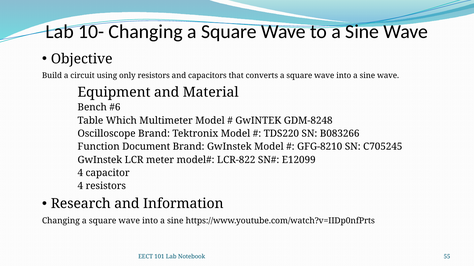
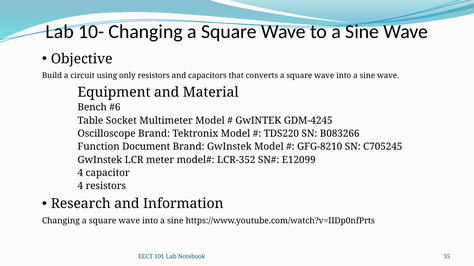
Which: Which -> Socket
GDM-8248: GDM-8248 -> GDM-4245
LCR-822: LCR-822 -> LCR-352
